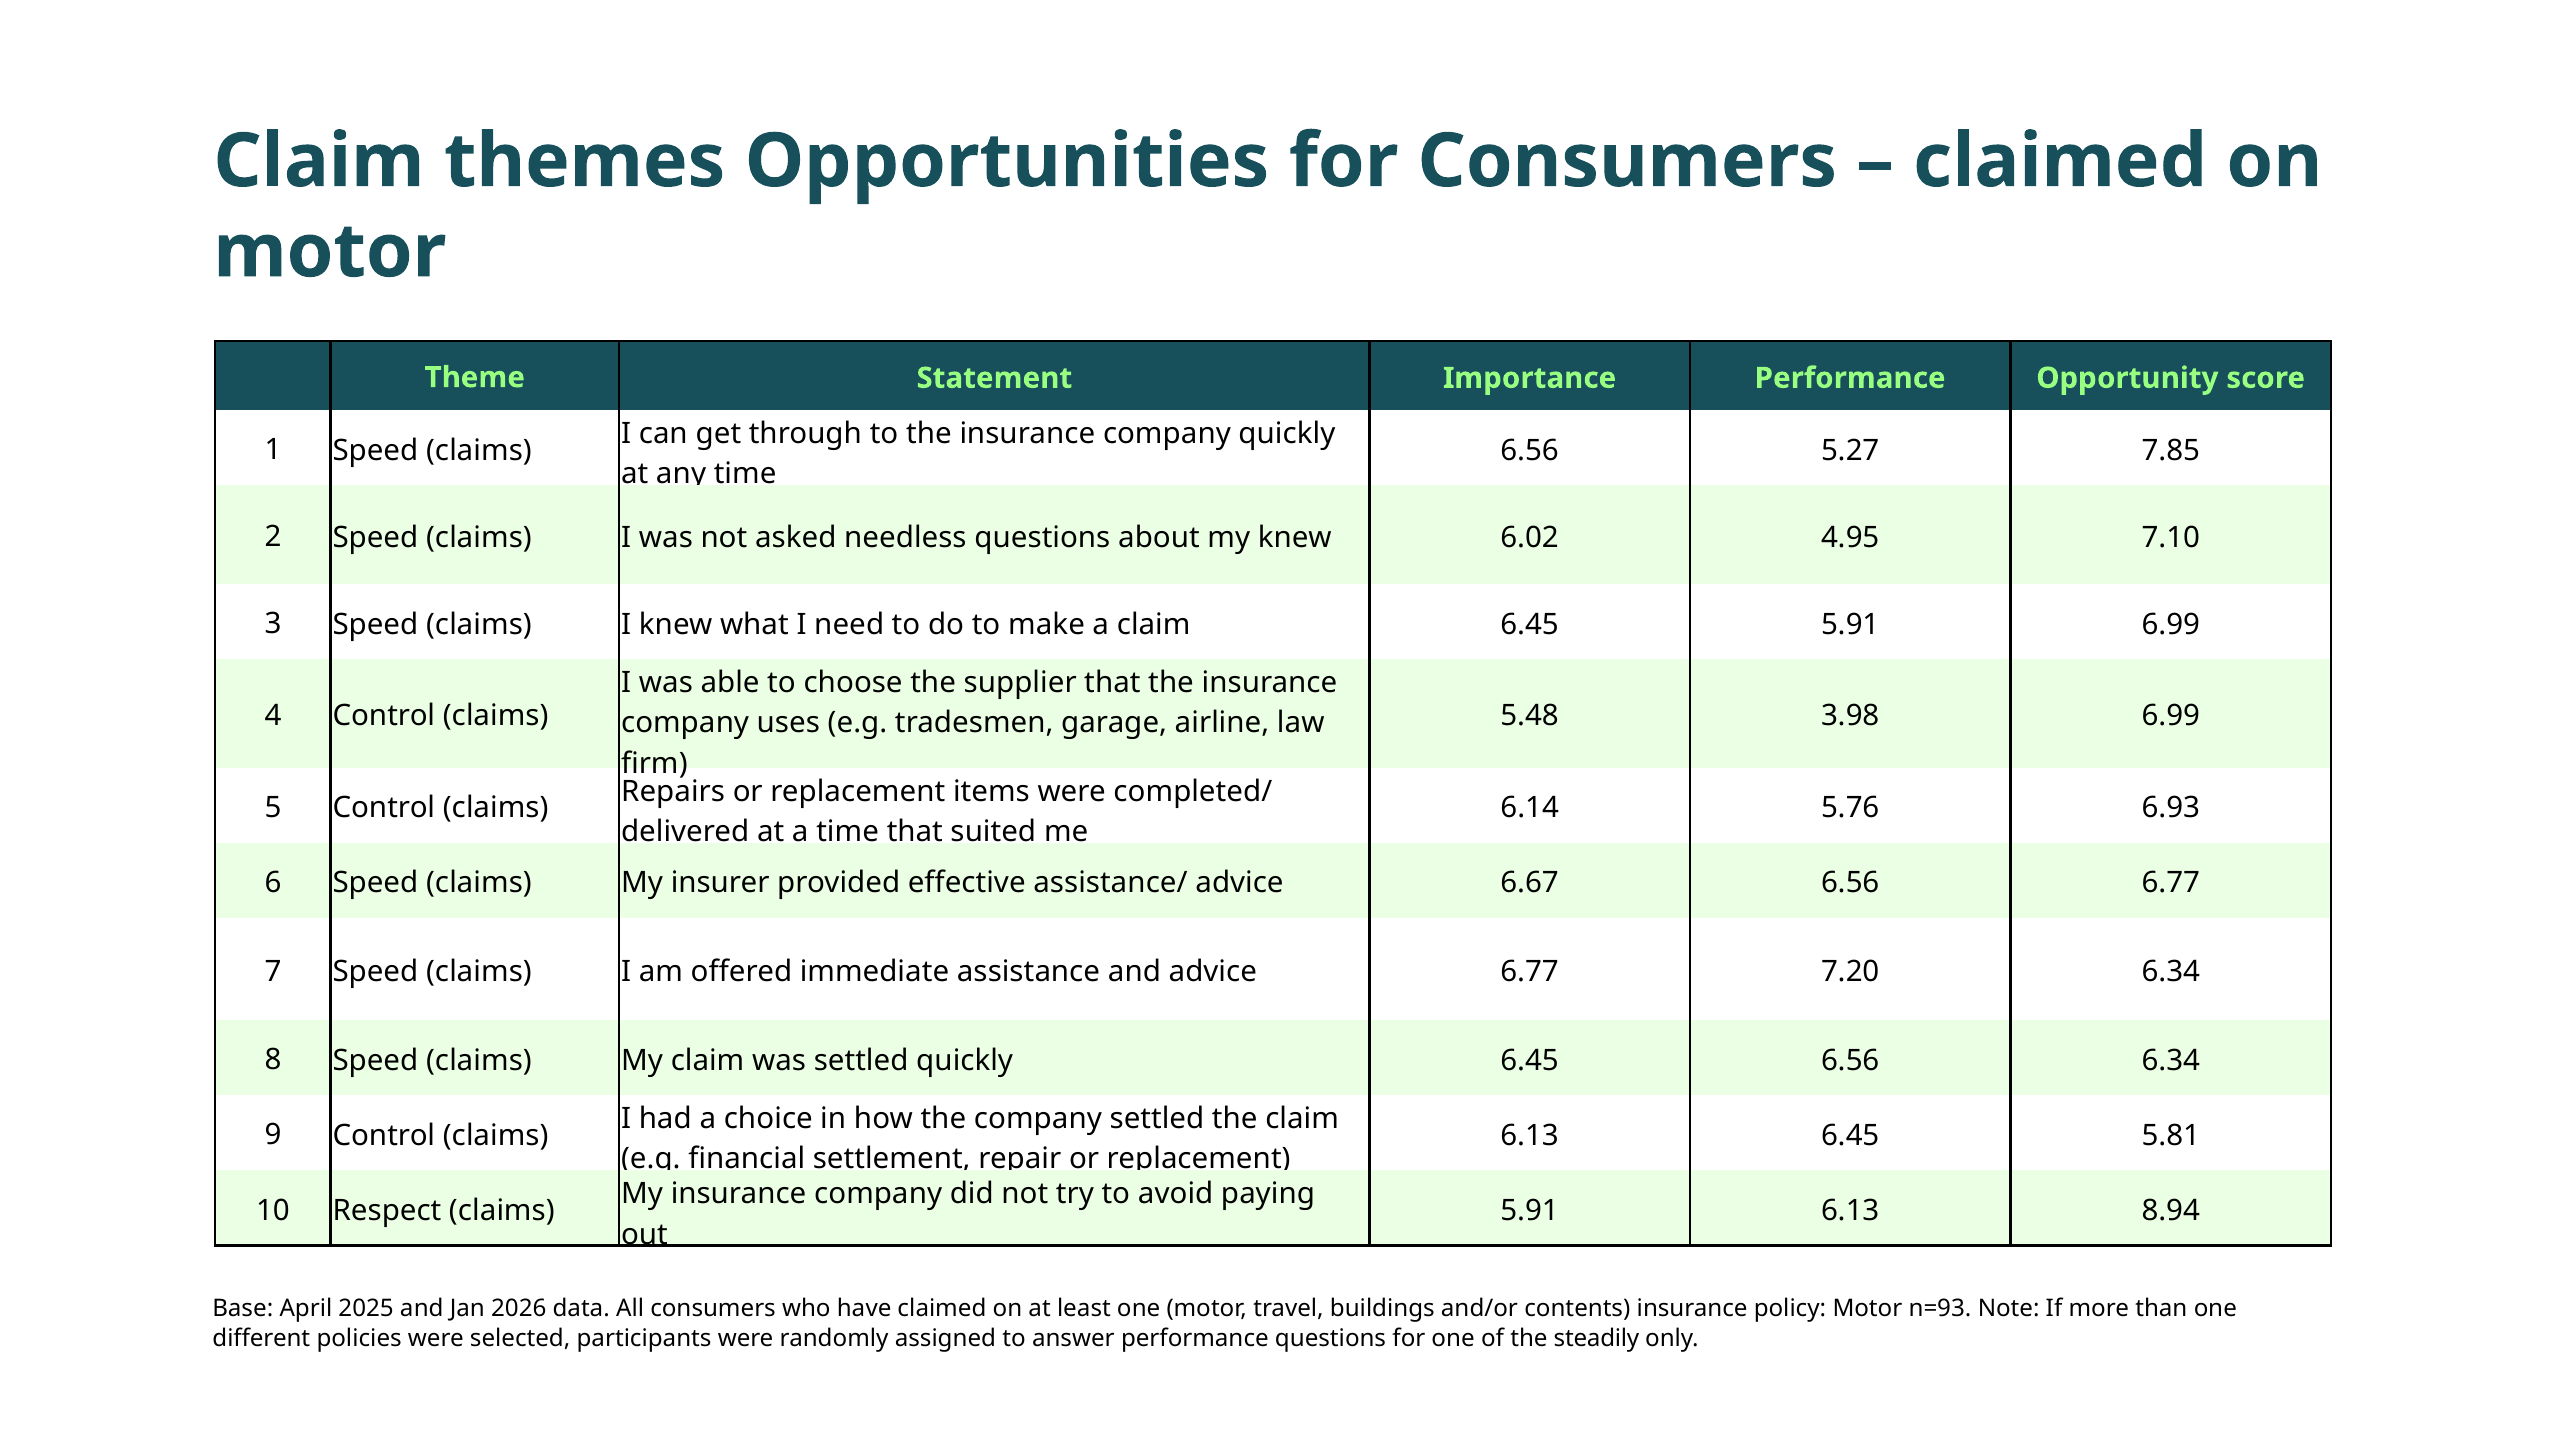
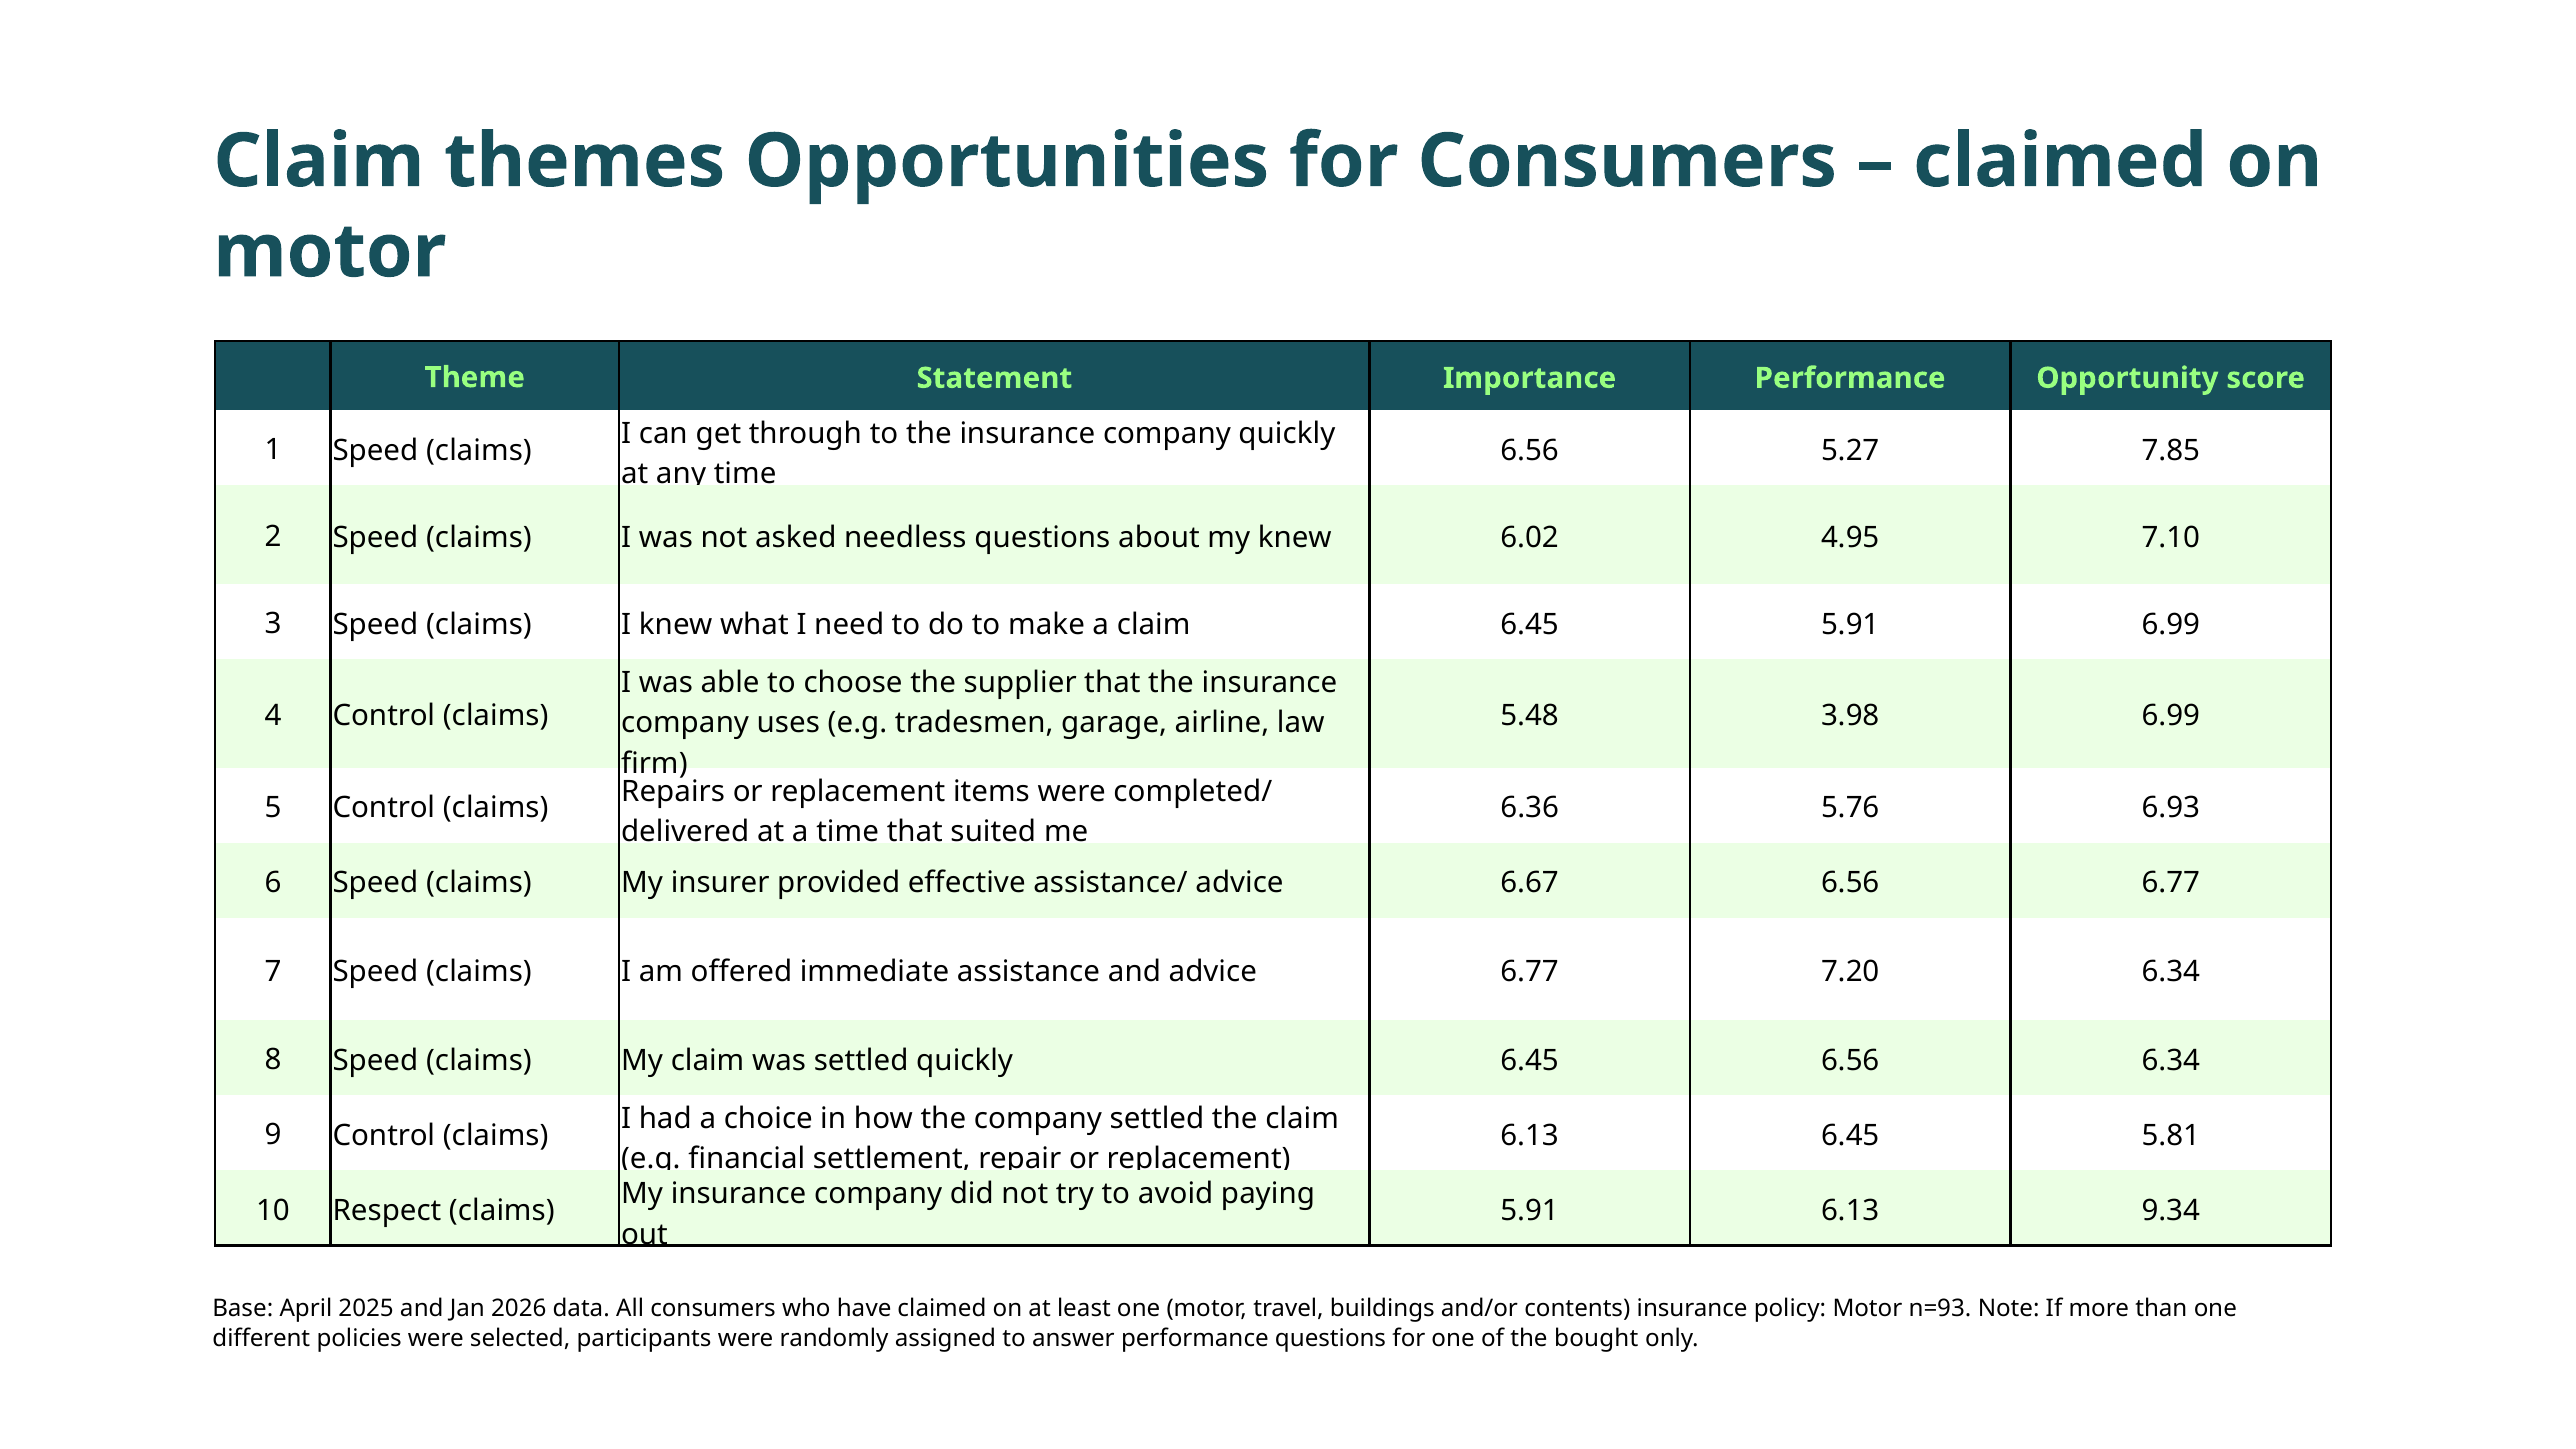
6.14: 6.14 -> 6.36
8.94: 8.94 -> 9.34
steadily: steadily -> bought
